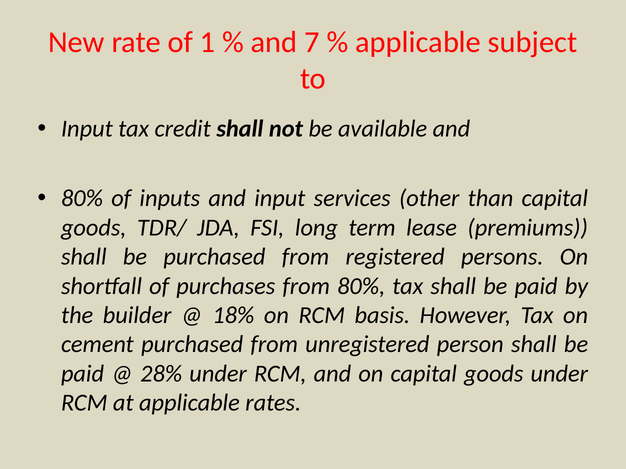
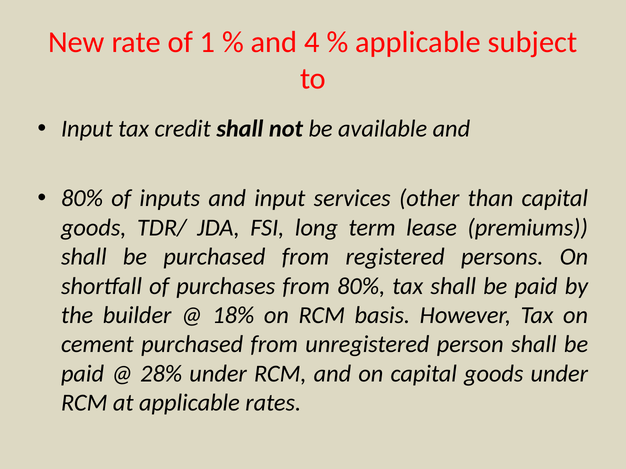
7: 7 -> 4
